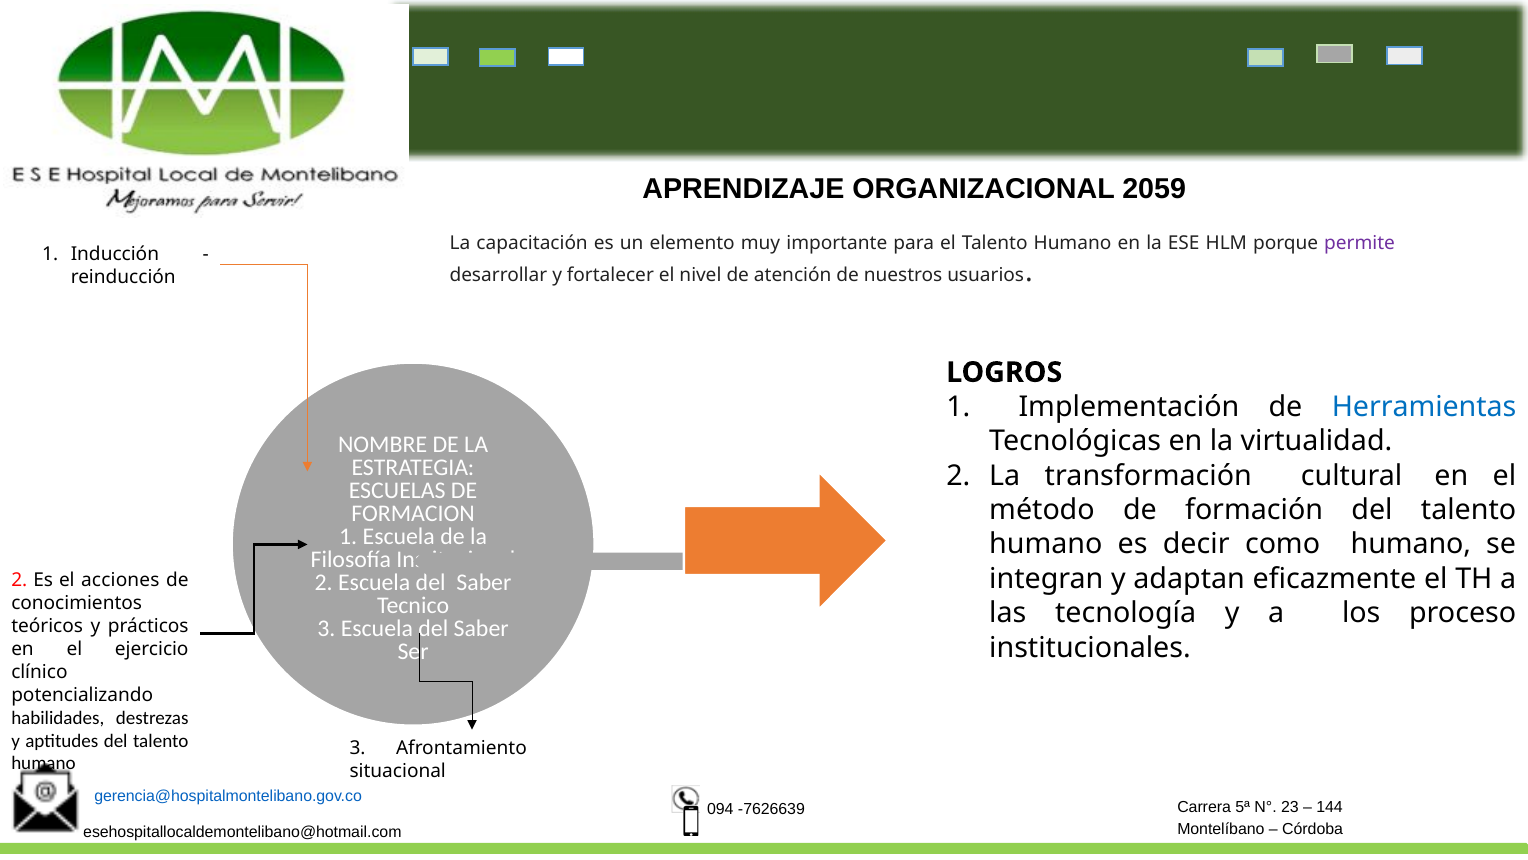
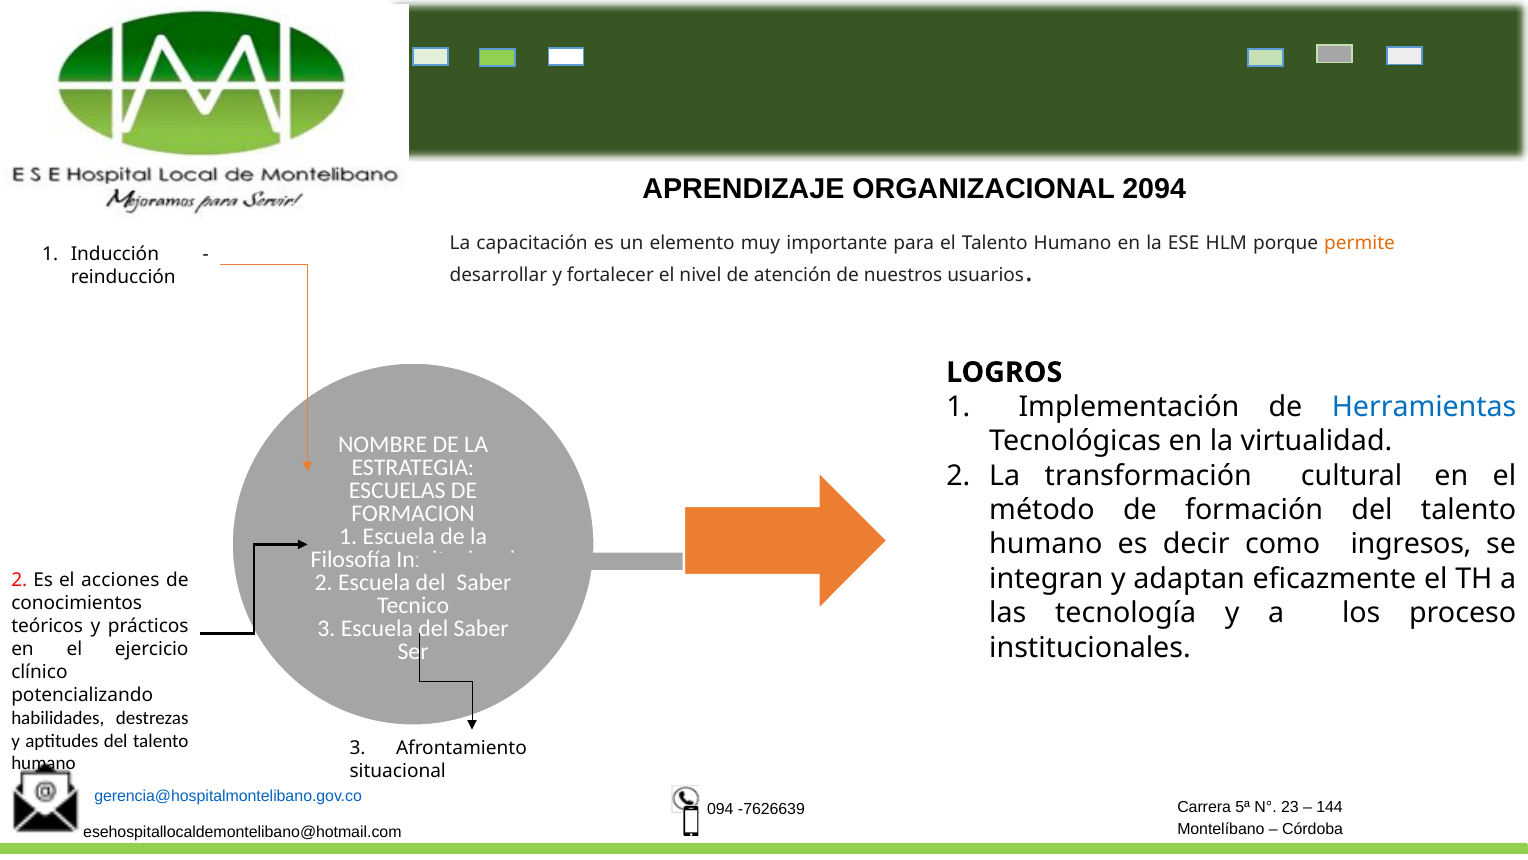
2059: 2059 -> 2094
permite colour: purple -> orange
como humano: humano -> ingresos
